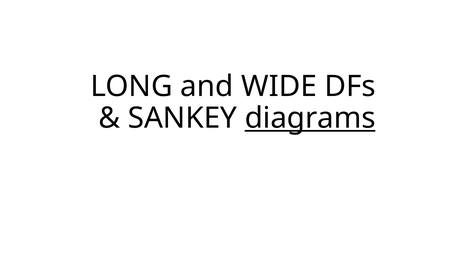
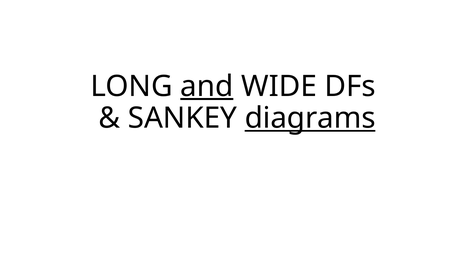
and underline: none -> present
